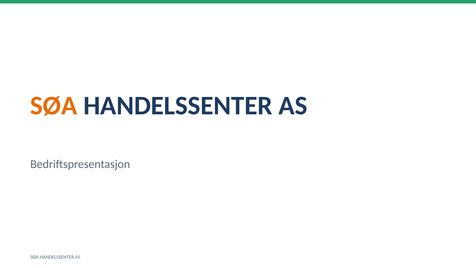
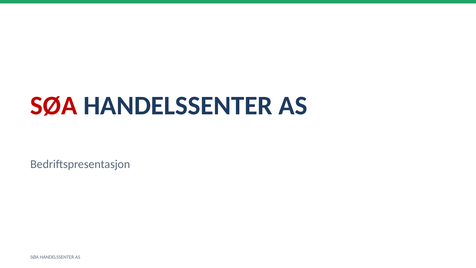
SØA at (54, 106) colour: orange -> red
